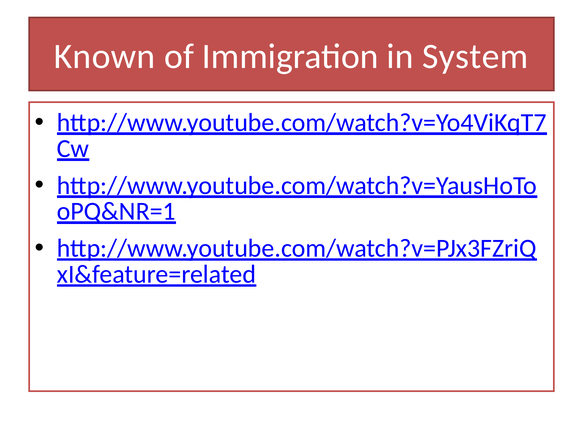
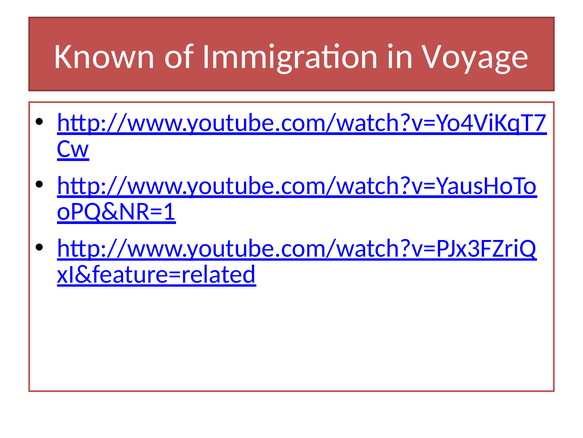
System: System -> Voyage
